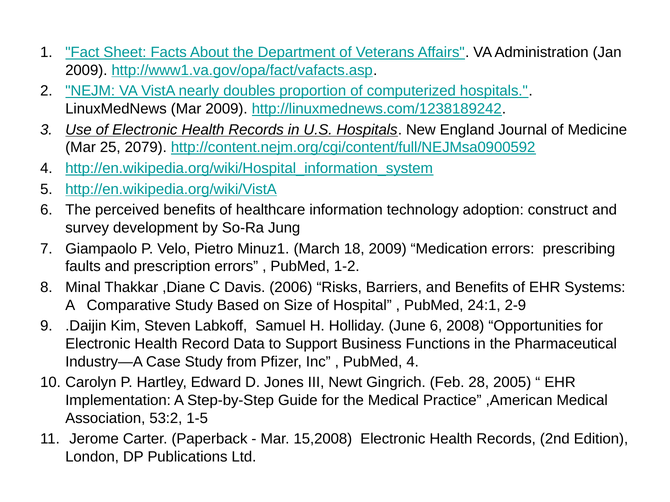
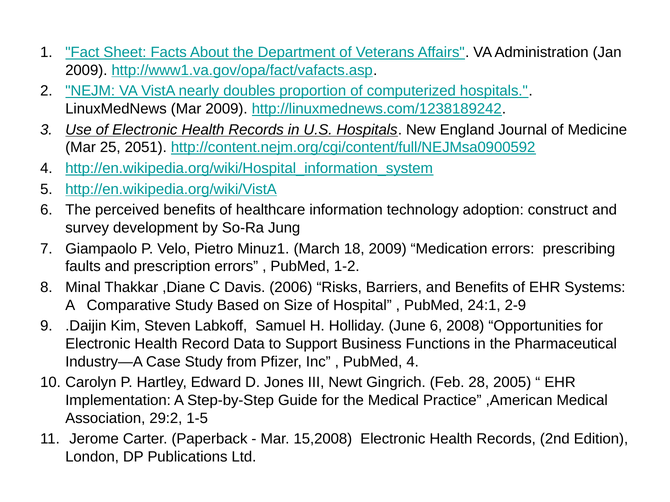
2079: 2079 -> 2051
53:2: 53:2 -> 29:2
